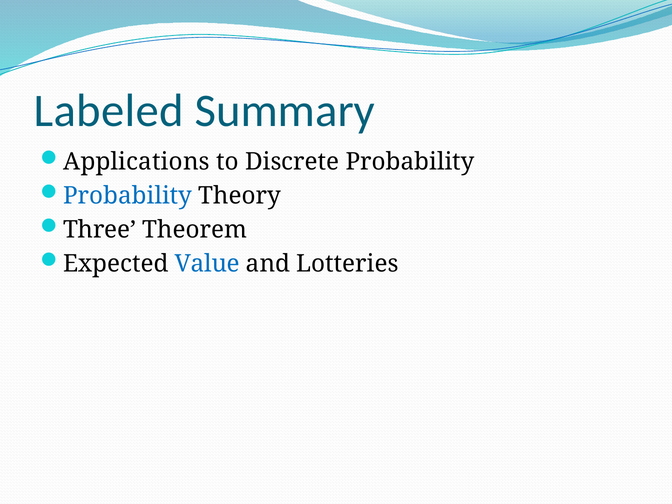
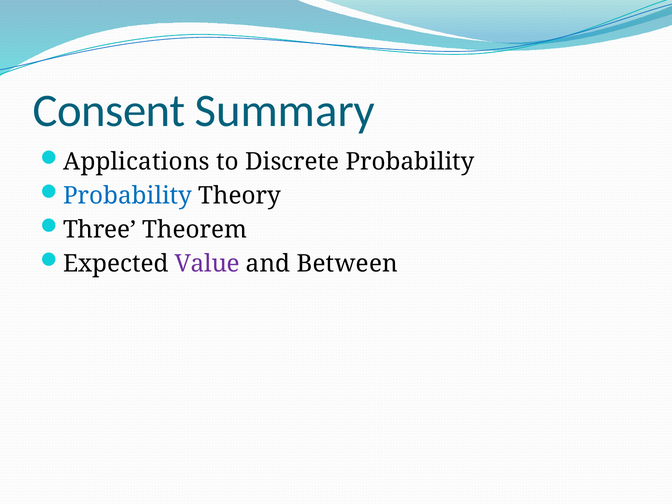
Labeled: Labeled -> Consent
Value colour: blue -> purple
Lotteries: Lotteries -> Between
